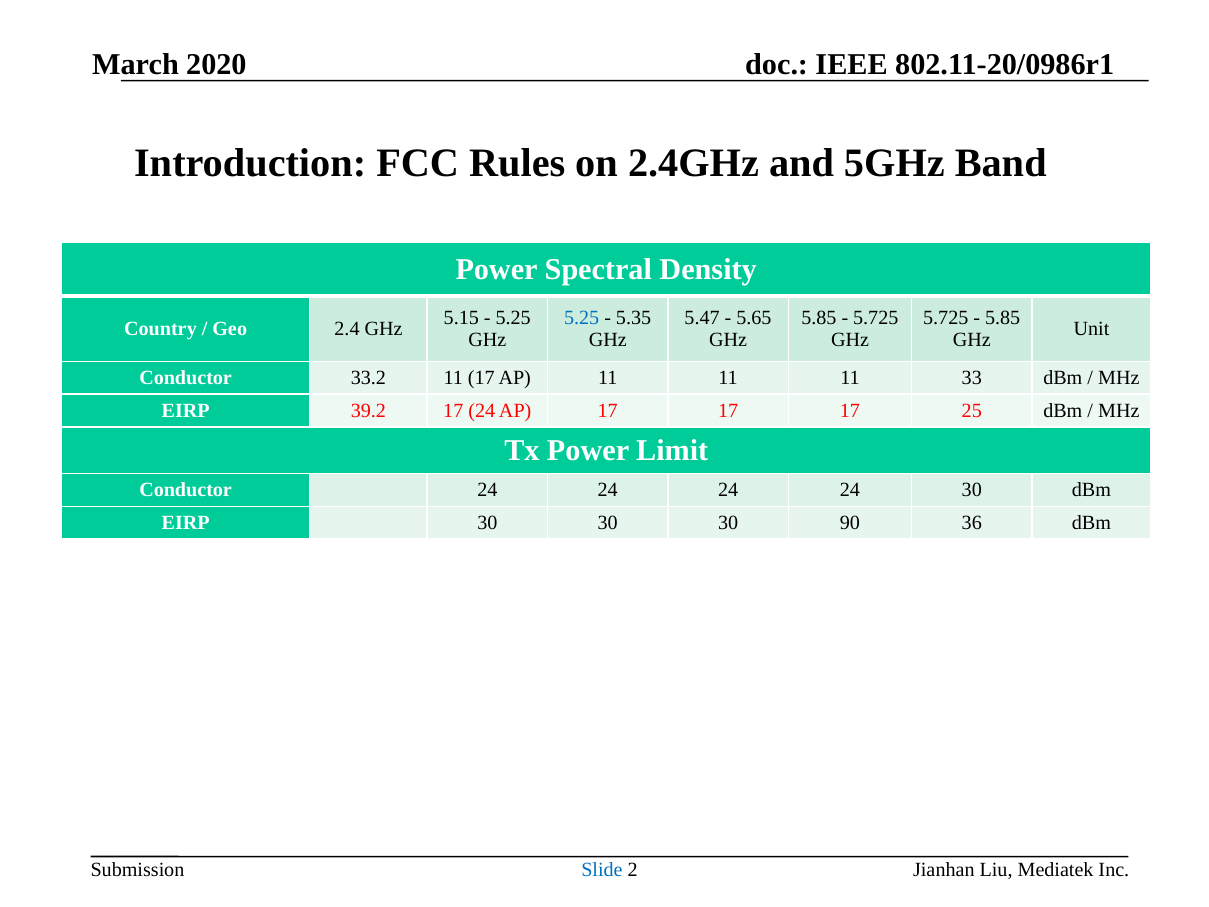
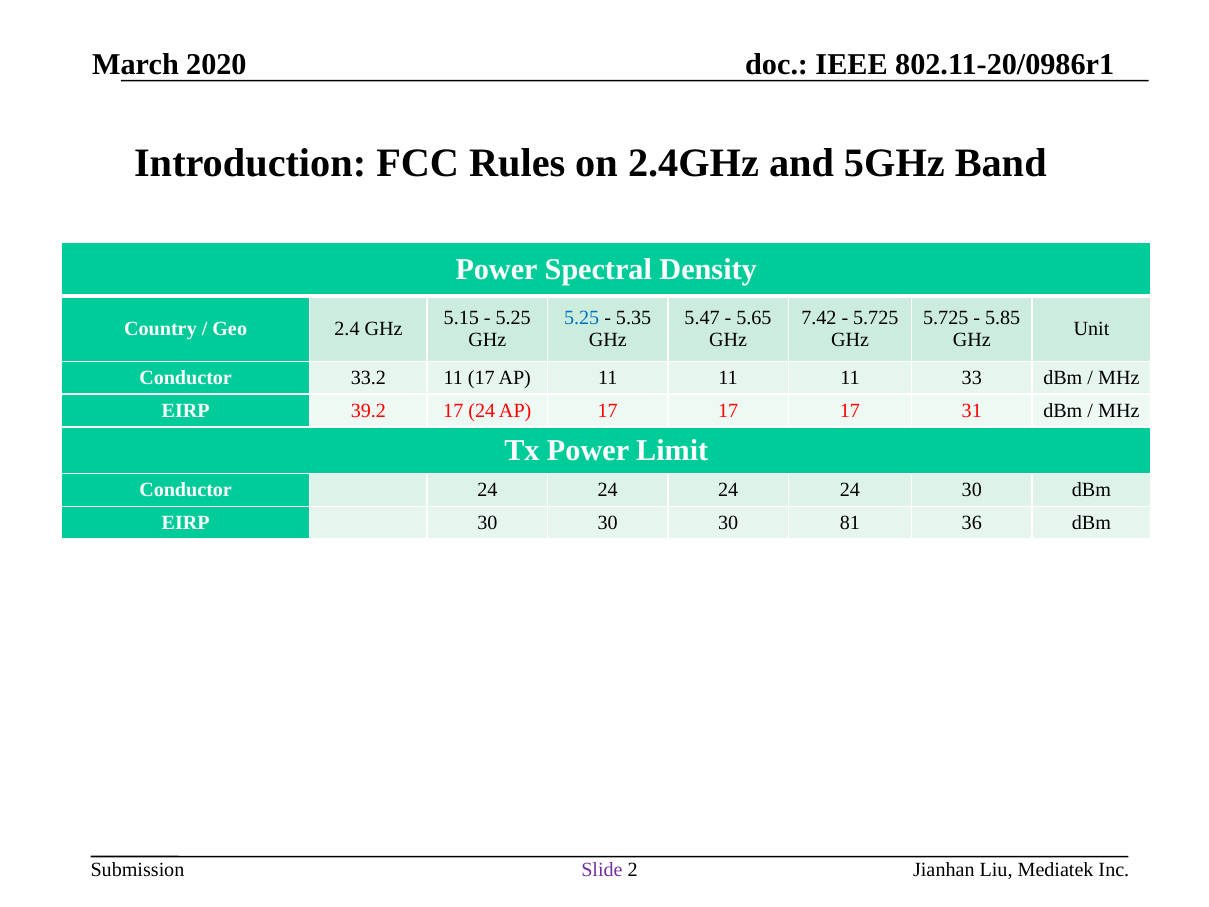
5.85 at (819, 317): 5.85 -> 7.42
25: 25 -> 31
90: 90 -> 81
Slide colour: blue -> purple
